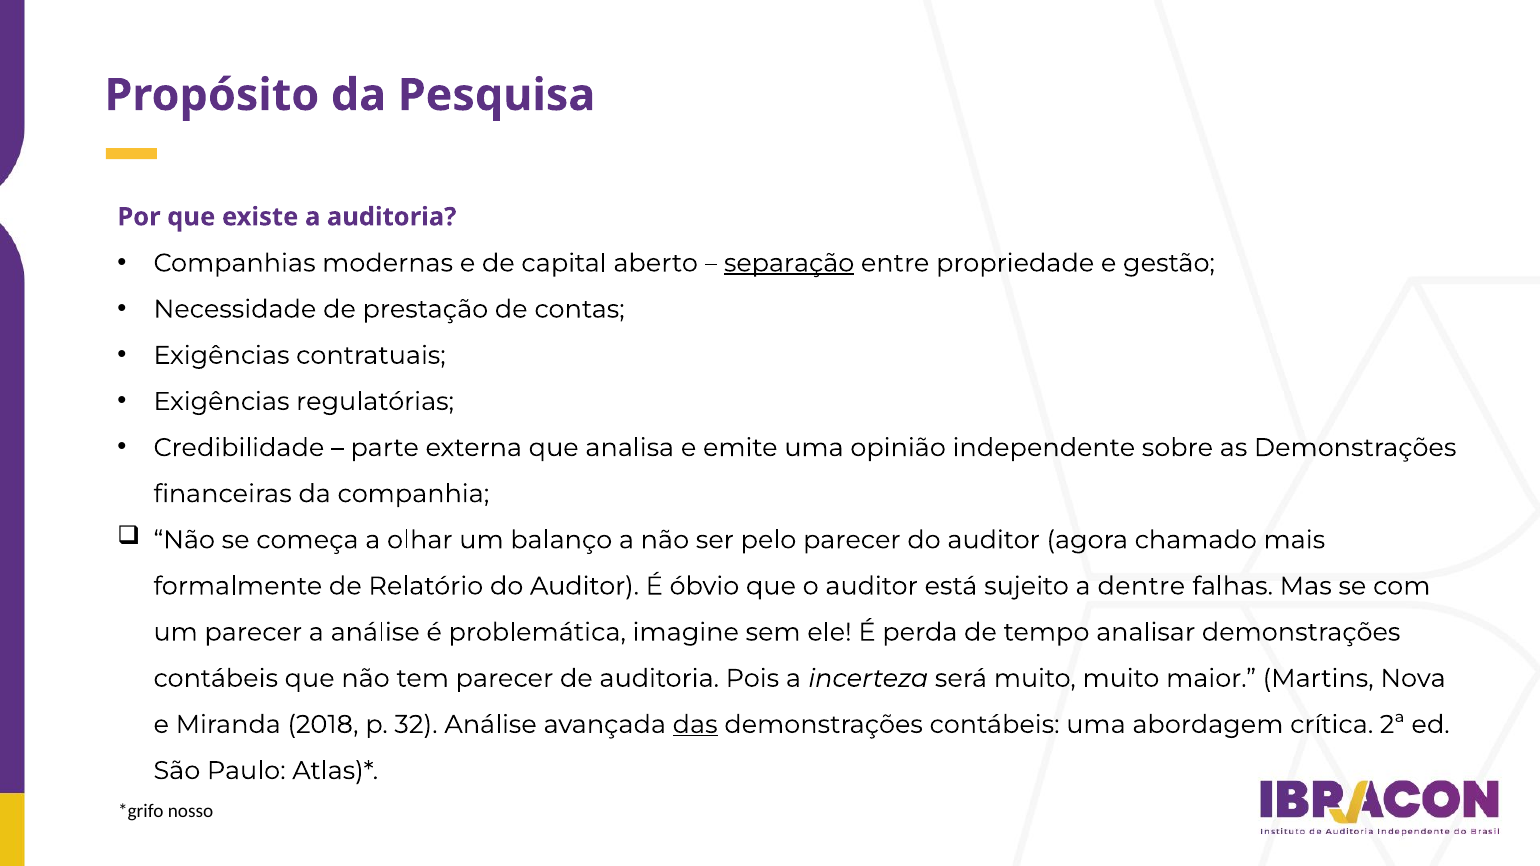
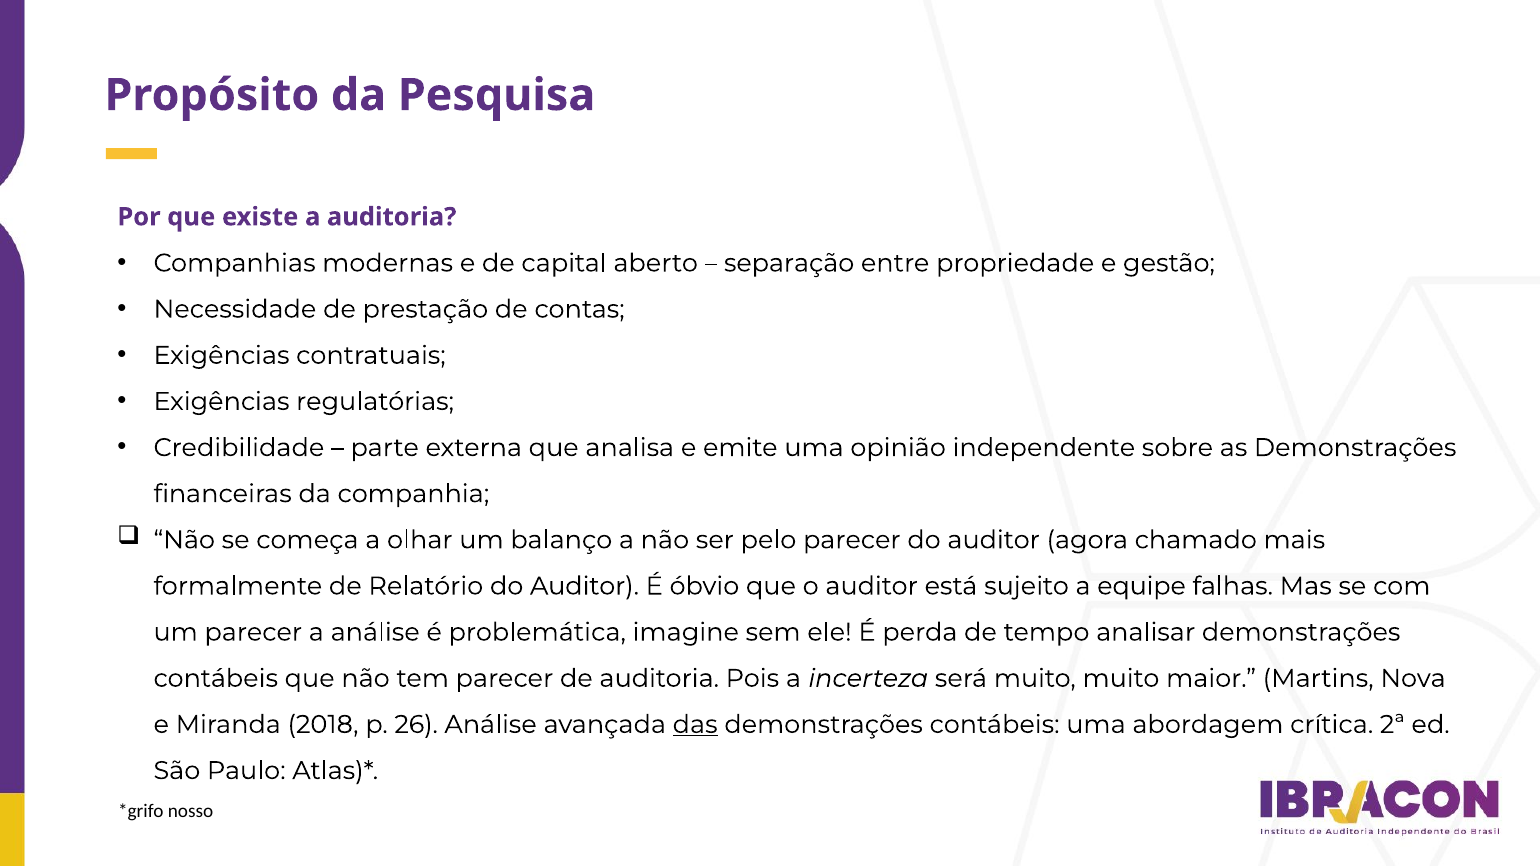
separação underline: present -> none
dentre: dentre -> equipe
32: 32 -> 26
